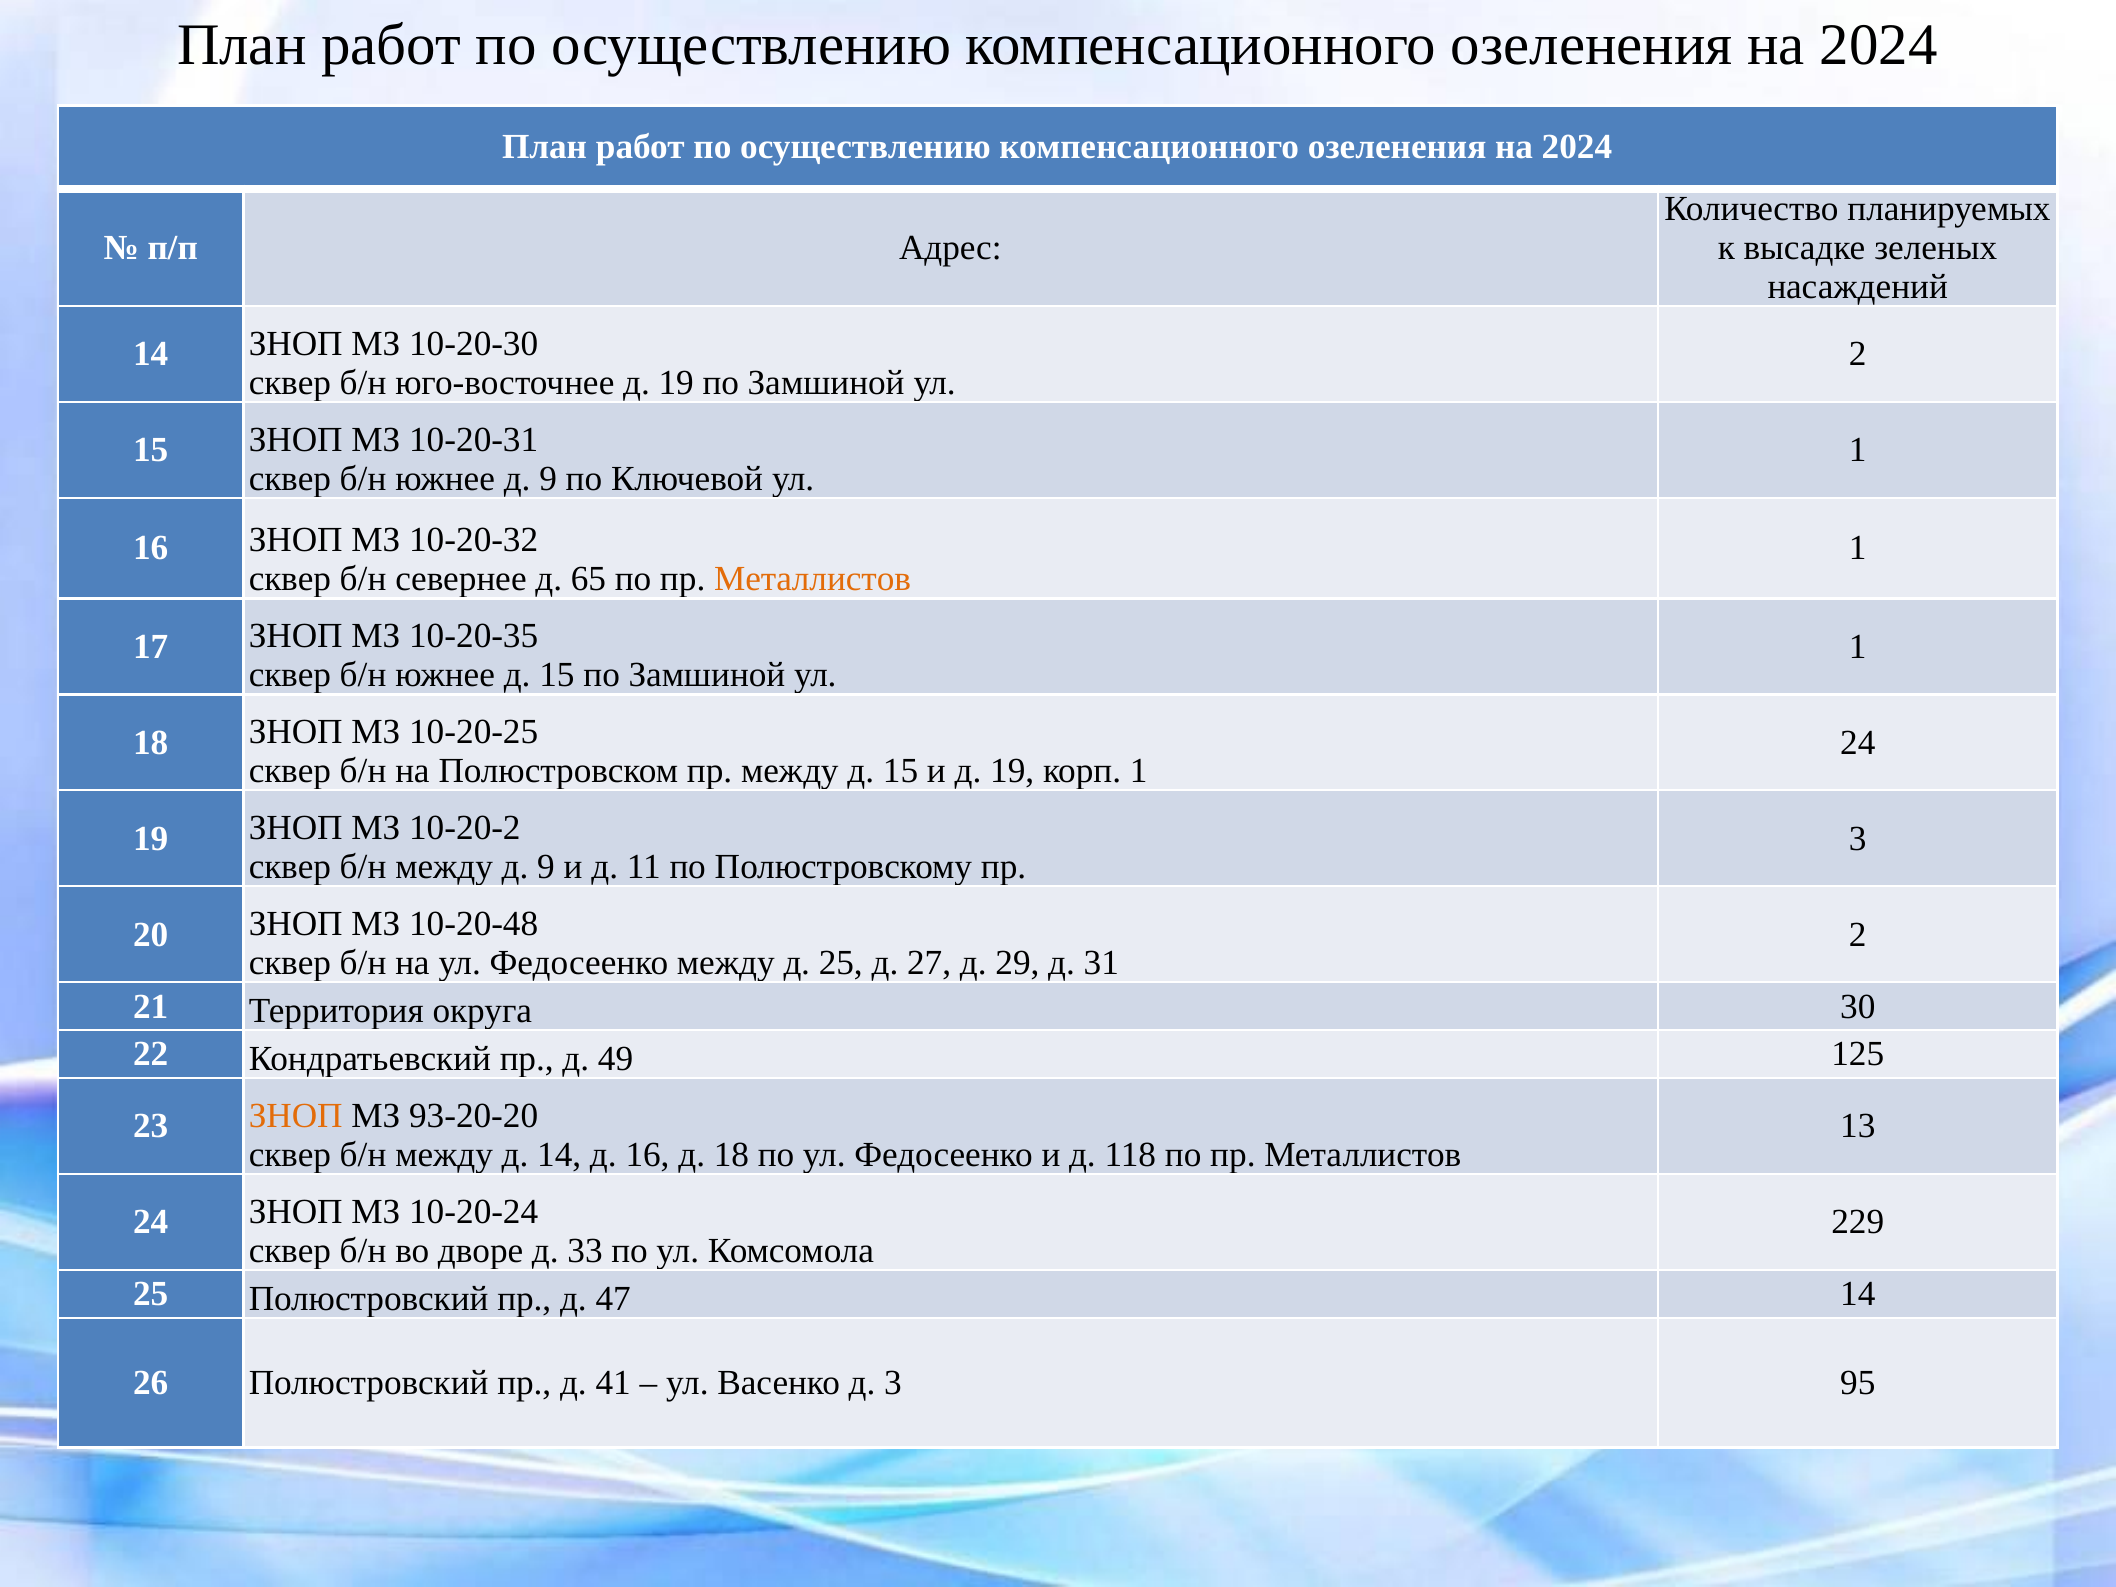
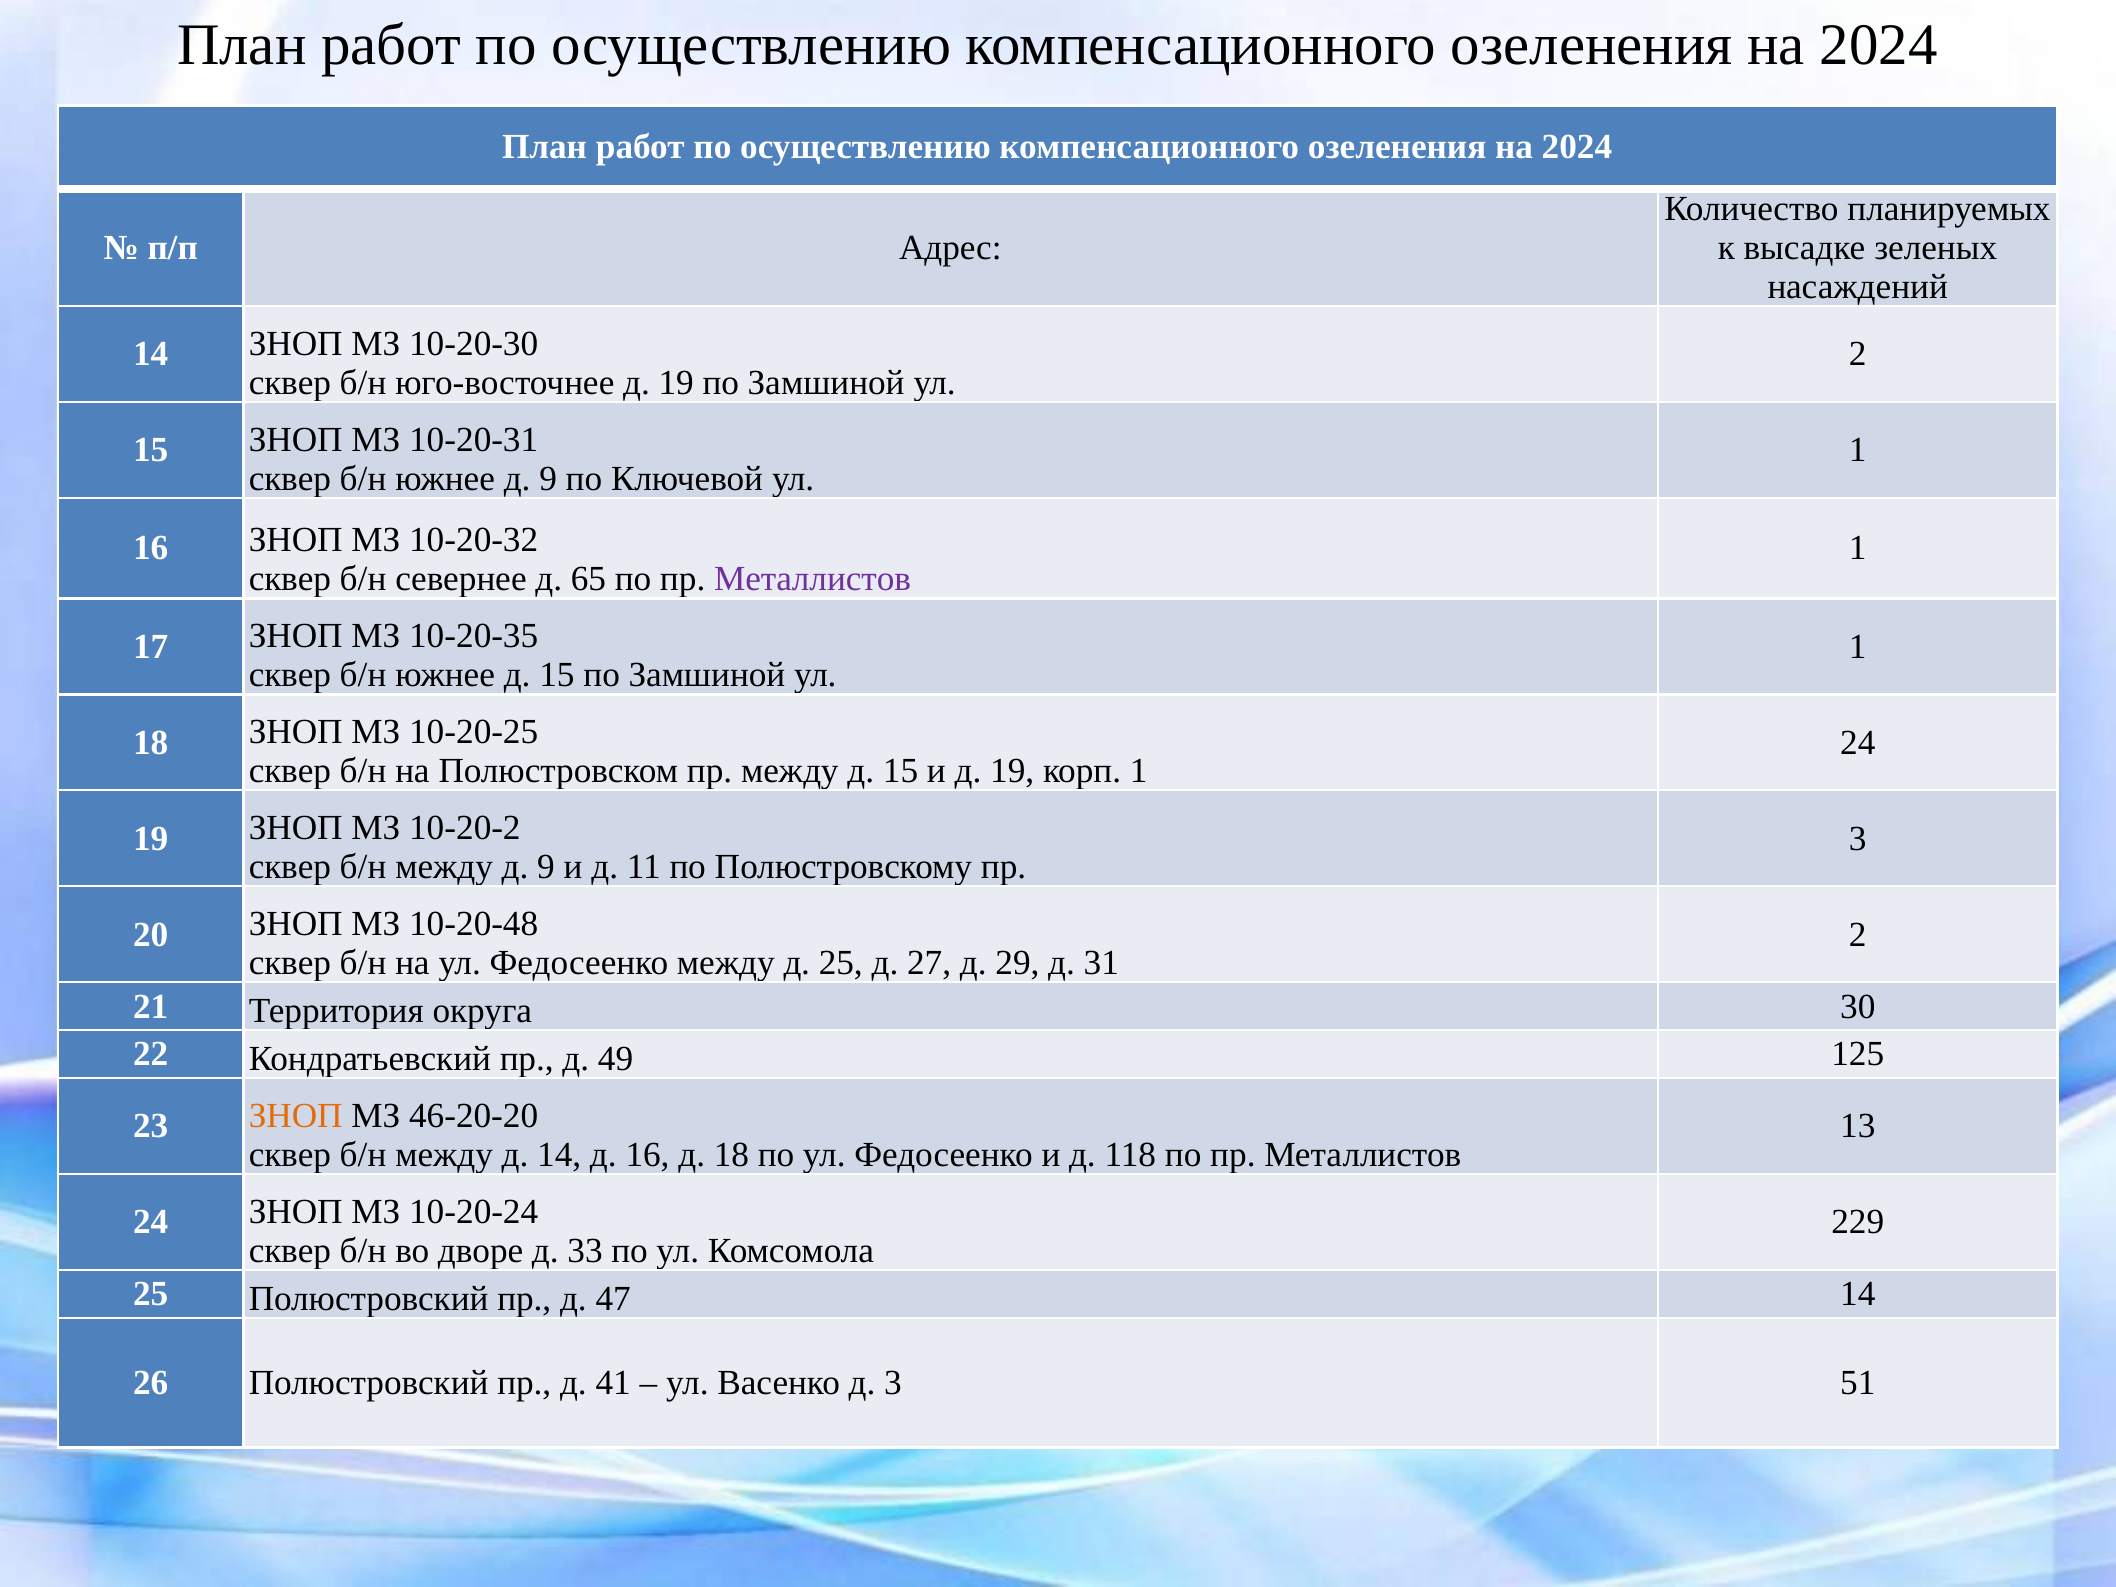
Металлистов at (813, 579) colour: orange -> purple
93-20-20: 93-20-20 -> 46-20-20
95: 95 -> 51
